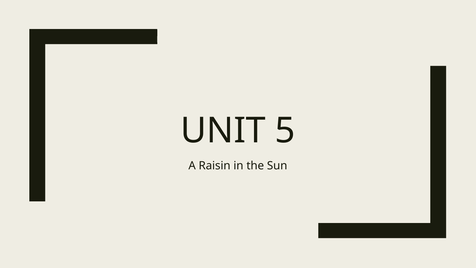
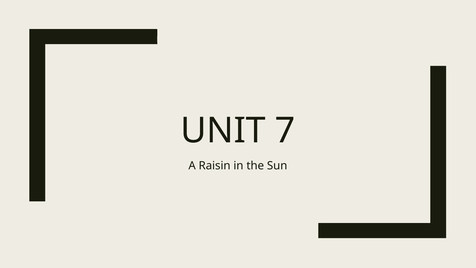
5: 5 -> 7
